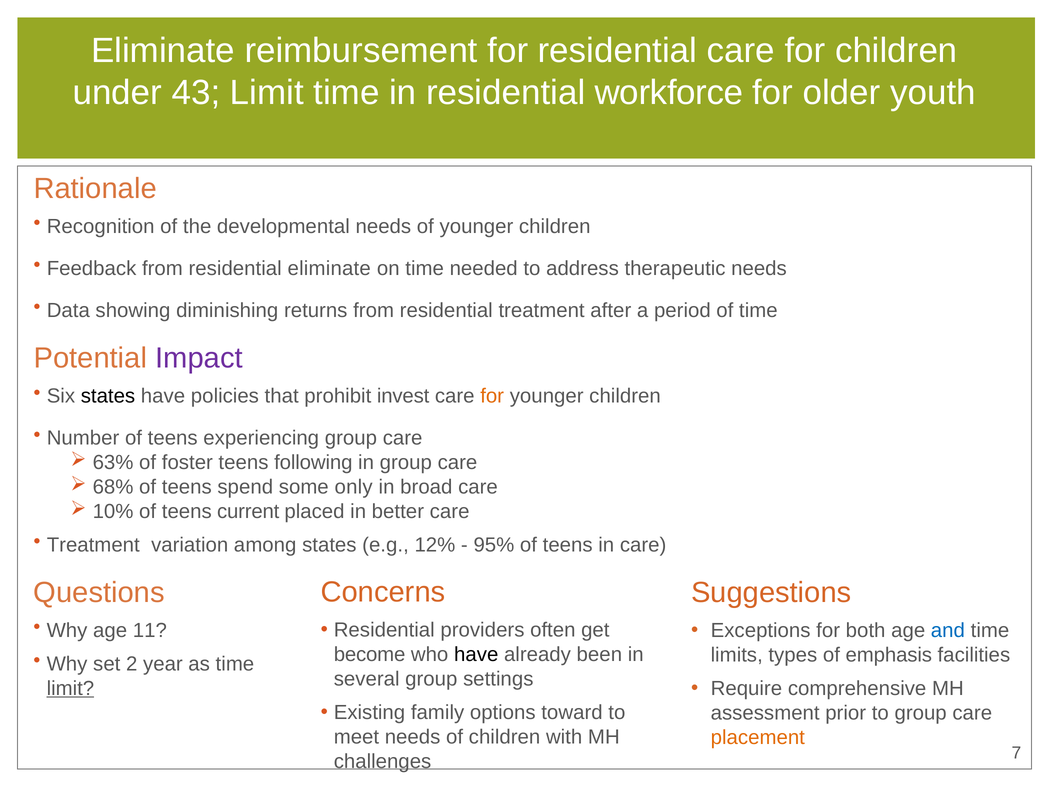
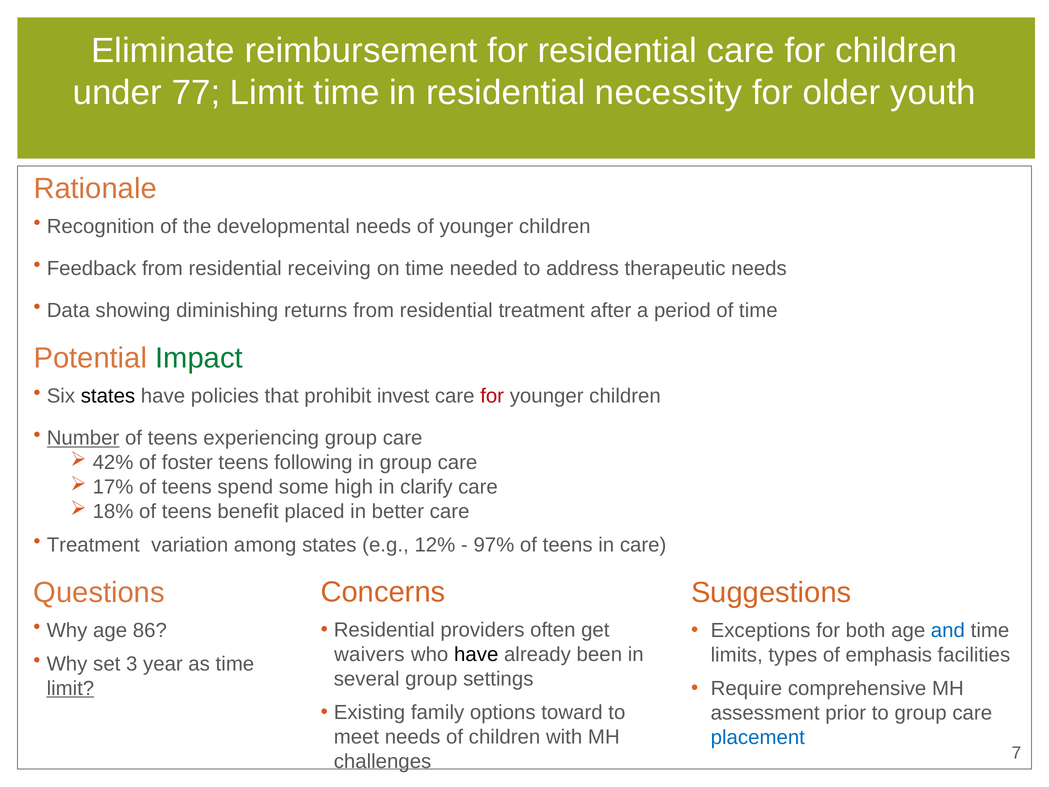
43: 43 -> 77
workforce: workforce -> necessity
residential eliminate: eliminate -> receiving
Impact colour: purple -> green
for at (492, 396) colour: orange -> red
Number underline: none -> present
63%: 63% -> 42%
68%: 68% -> 17%
only: only -> high
broad: broad -> clarify
10%: 10% -> 18%
current: current -> benefit
95%: 95% -> 97%
11: 11 -> 86
become: become -> waivers
2: 2 -> 3
placement colour: orange -> blue
